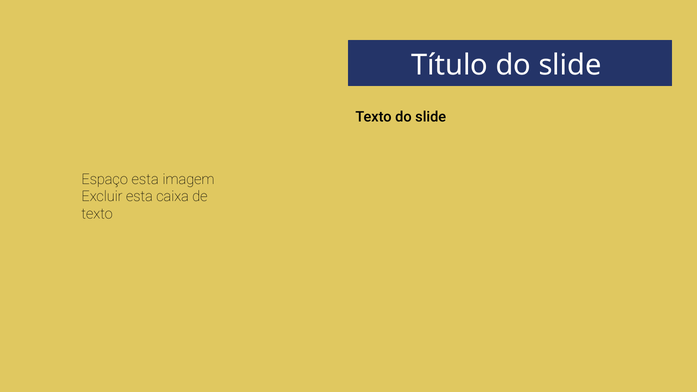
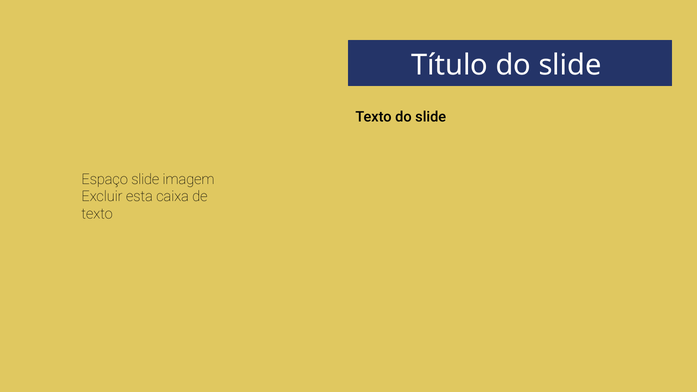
Espaço esta: esta -> slide
